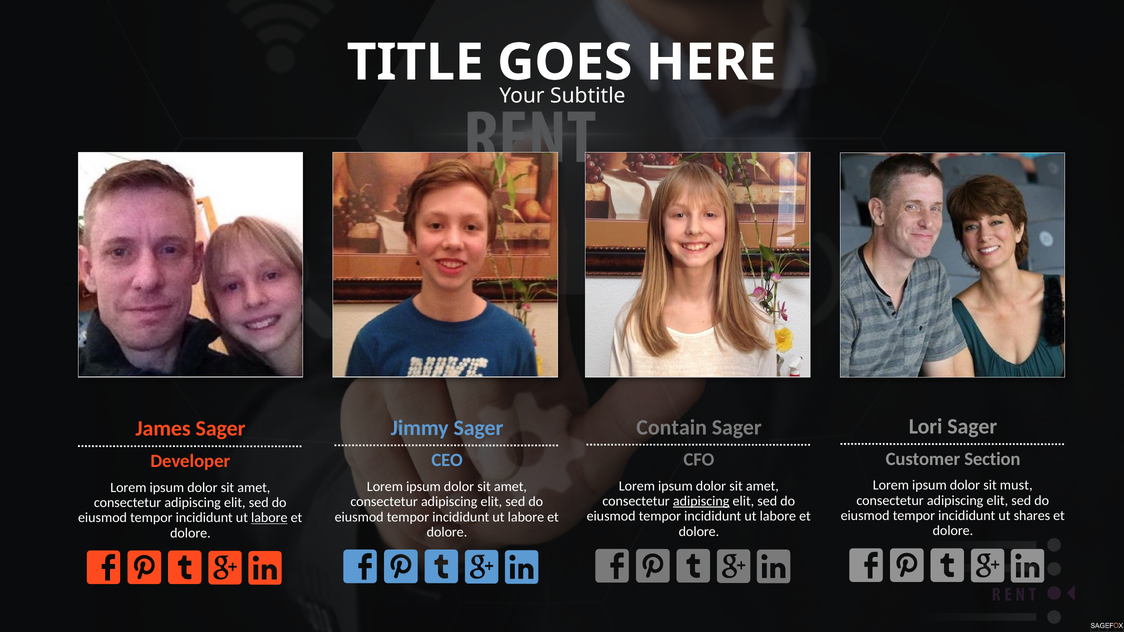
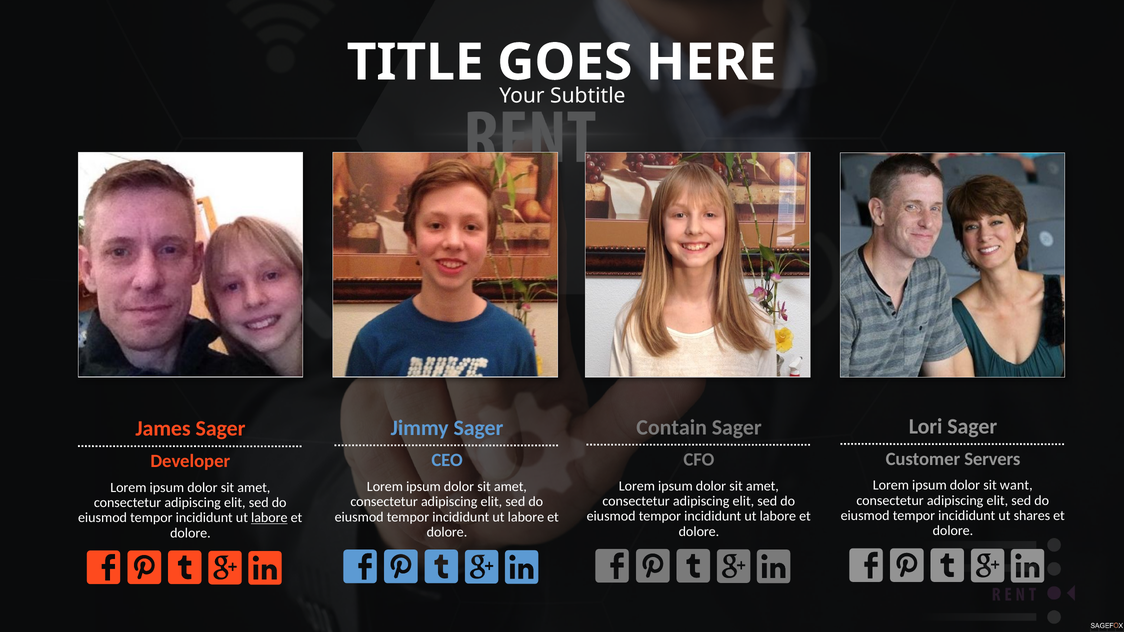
Section: Section -> Servers
must: must -> want
adipiscing at (701, 501) underline: present -> none
